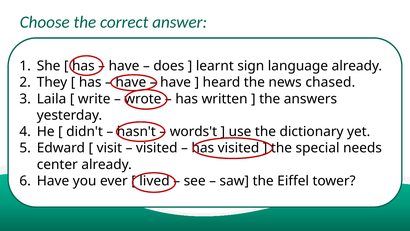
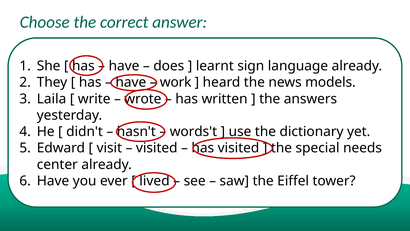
have at (176, 82): have -> work
chased: chased -> models
